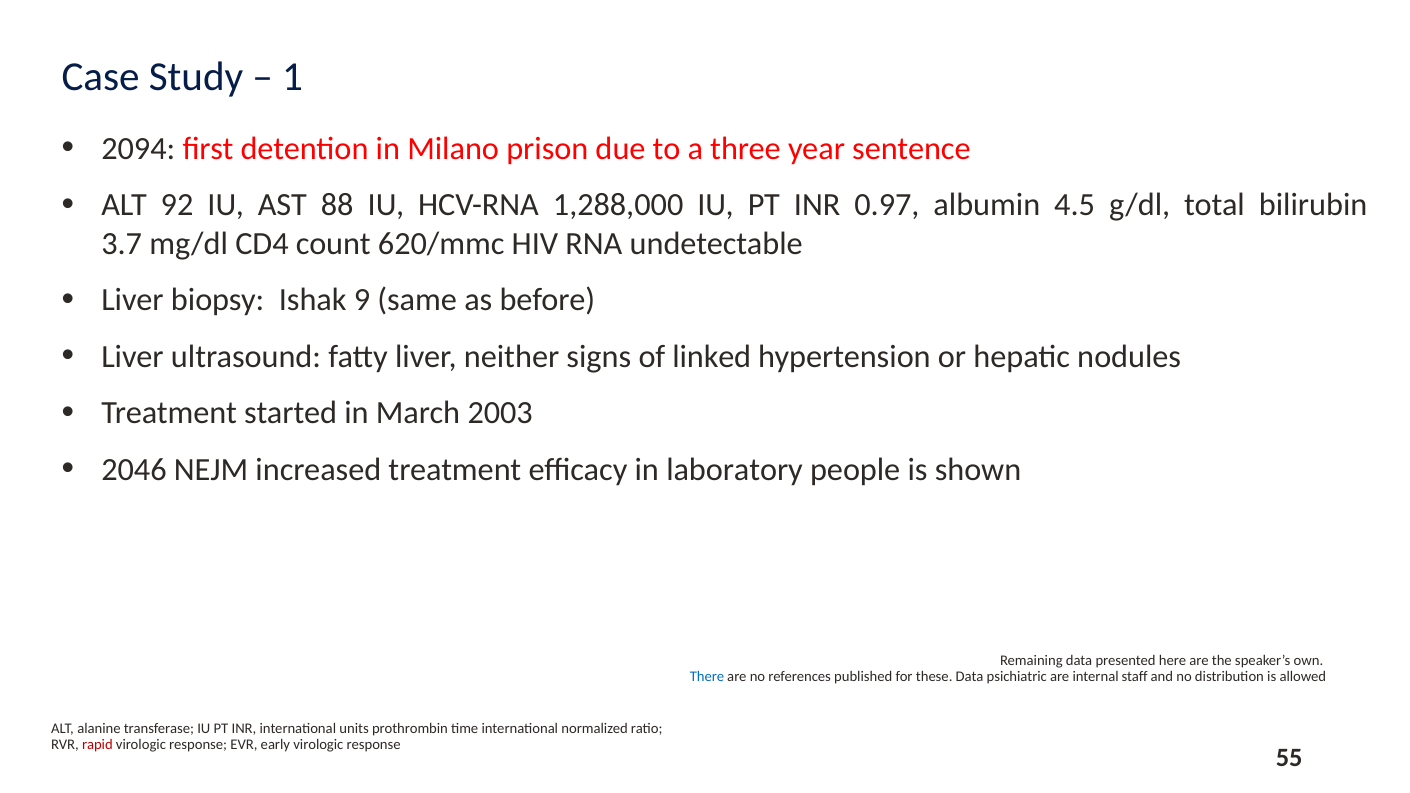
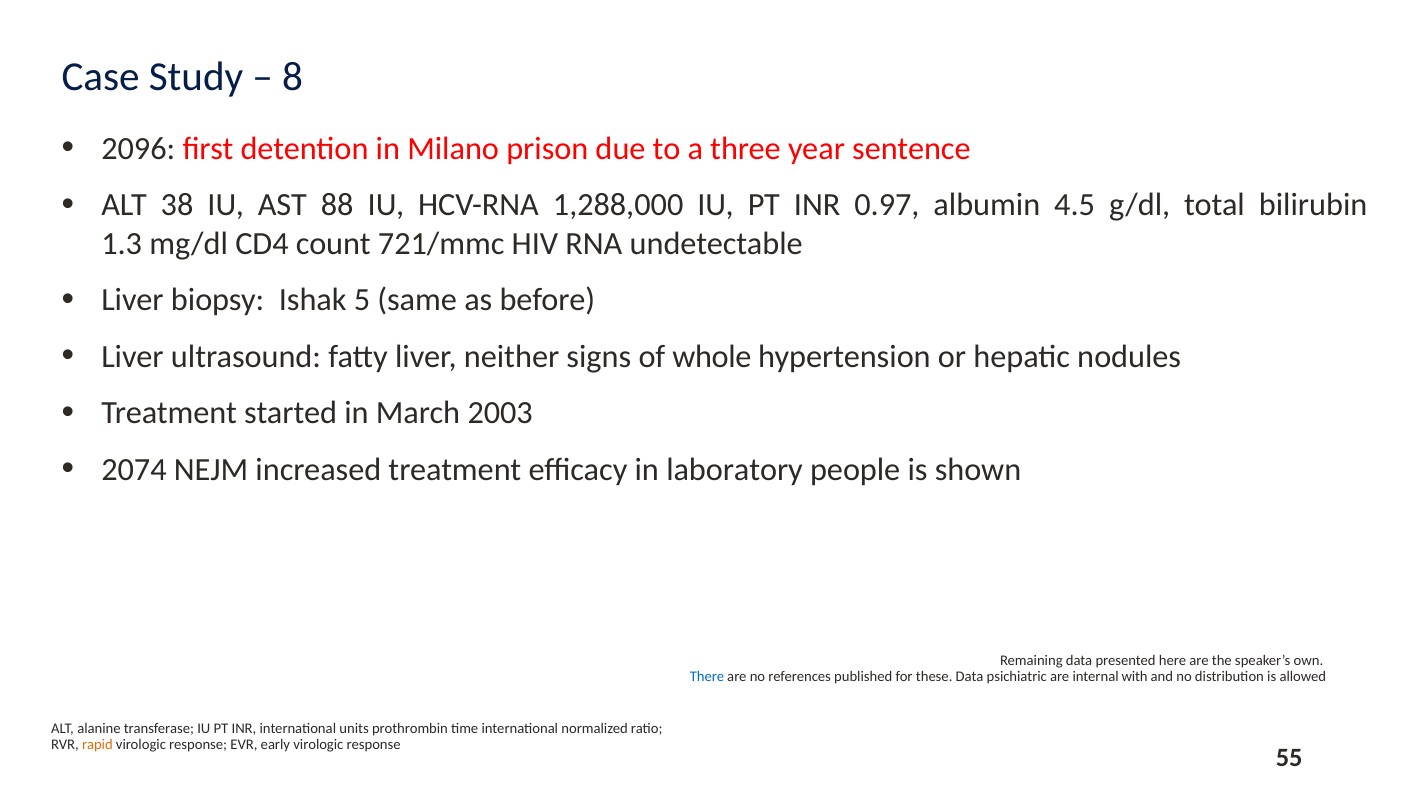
1: 1 -> 8
2094: 2094 -> 2096
92: 92 -> 38
3.7: 3.7 -> 1.3
620/mmc: 620/mmc -> 721/mmc
9: 9 -> 5
linked: linked -> whole
2046: 2046 -> 2074
staff: staff -> with
rapid colour: red -> orange
